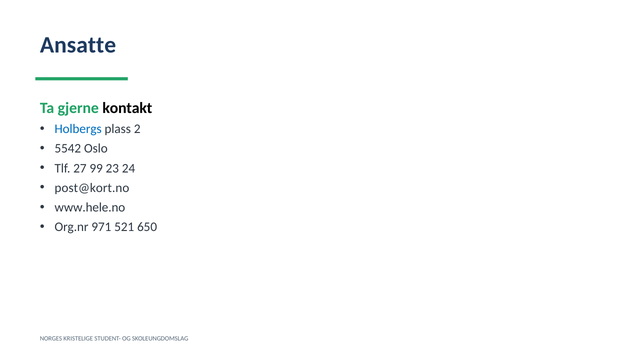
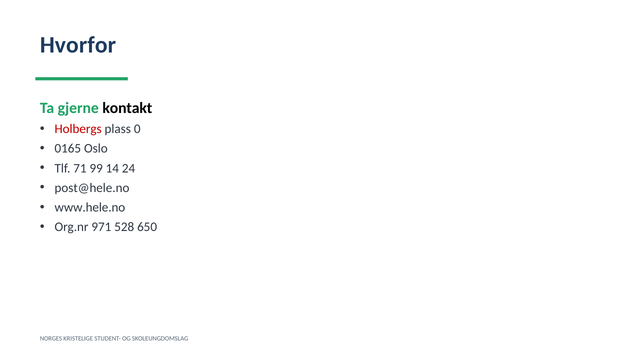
Ansatte: Ansatte -> Hvorfor
Holbergs colour: blue -> red
2: 2 -> 0
5542: 5542 -> 0165
27: 27 -> 71
23: 23 -> 14
post@kort.no: post@kort.no -> post@hele.no
521: 521 -> 528
